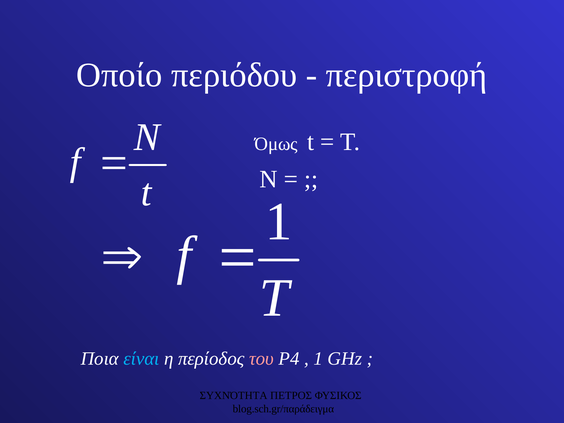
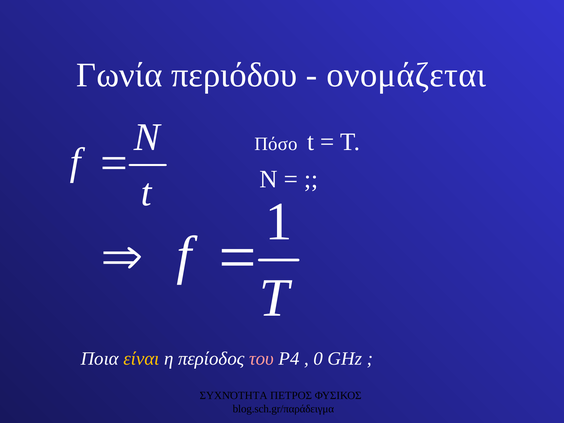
Οποίο: Οποίο -> Γωνία
περιστροφή: περιστροφή -> ονομάζεται
Όμως: Όμως -> Πόσο
είναι colour: light blue -> yellow
1 at (318, 358): 1 -> 0
